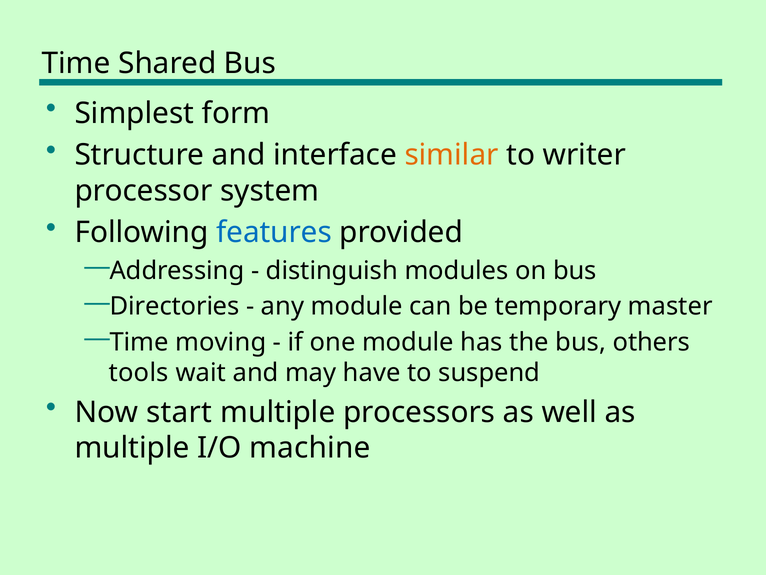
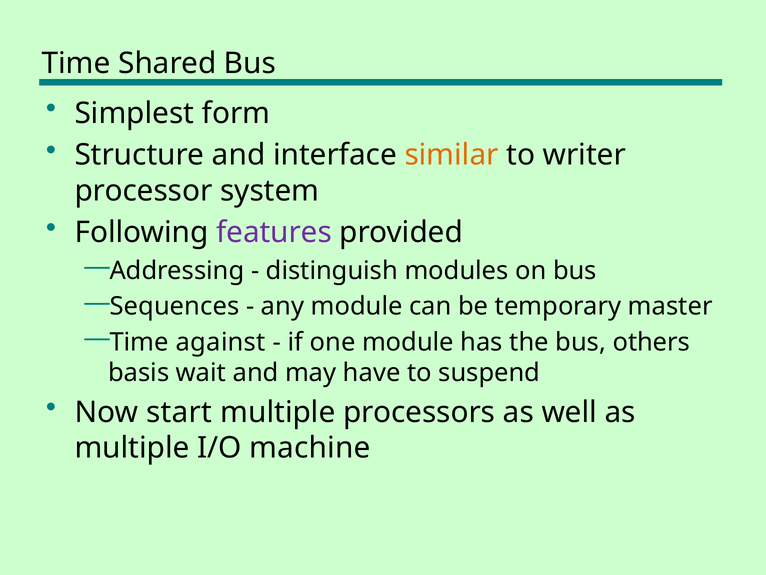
features colour: blue -> purple
Directories: Directories -> Sequences
moving: moving -> against
tools: tools -> basis
